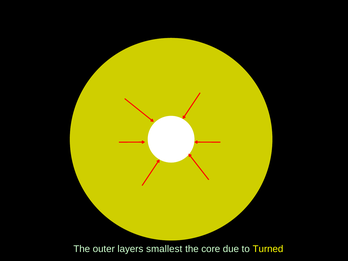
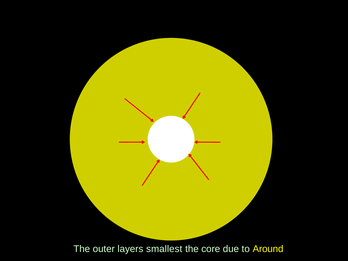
Turned: Turned -> Around
